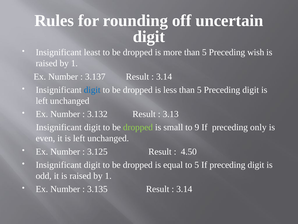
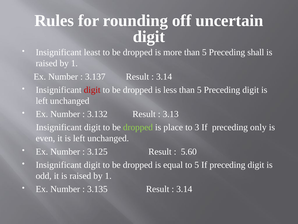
wish: wish -> shall
digit at (92, 90) colour: blue -> red
small: small -> place
9: 9 -> 3
4.50: 4.50 -> 5.60
